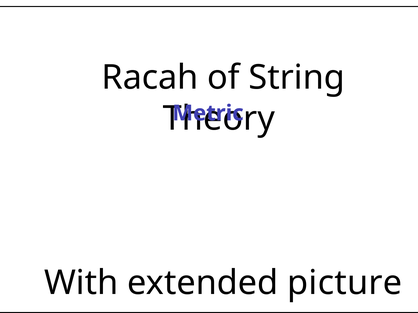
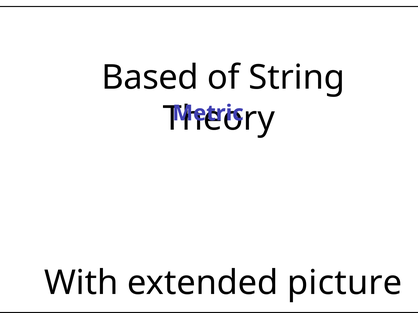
Racah: Racah -> Based
